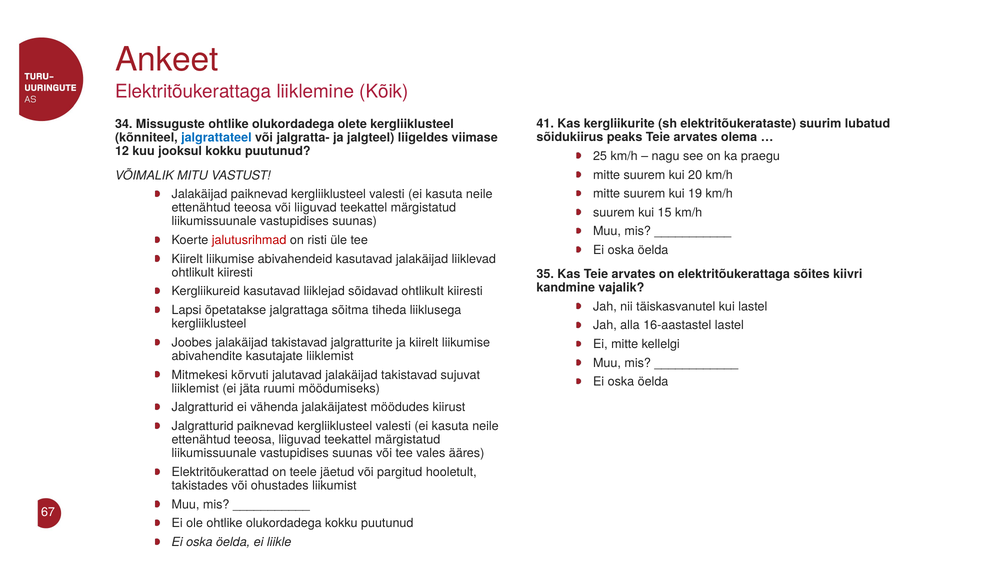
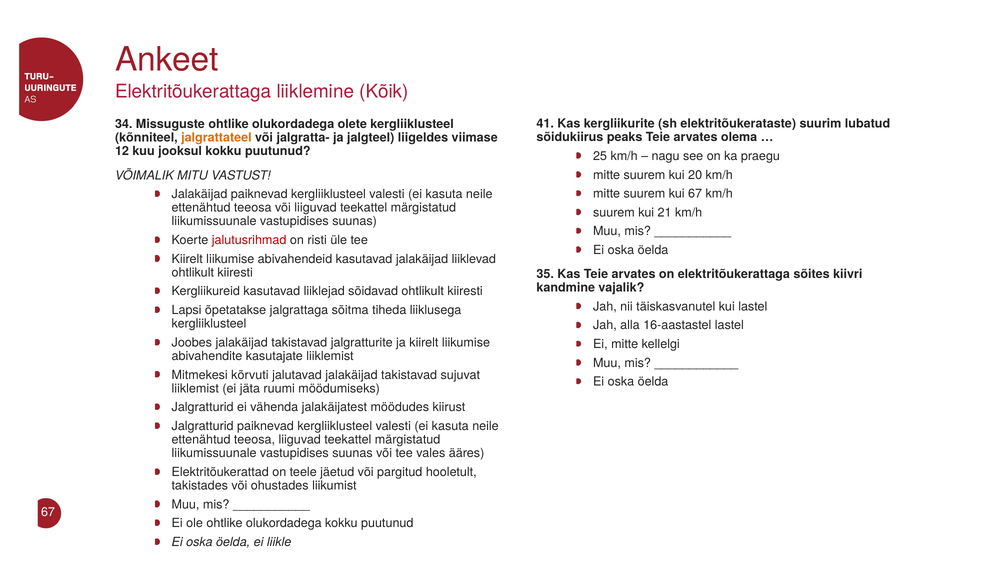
jalgrattateel colour: blue -> orange
kui 19: 19 -> 67
15: 15 -> 21
